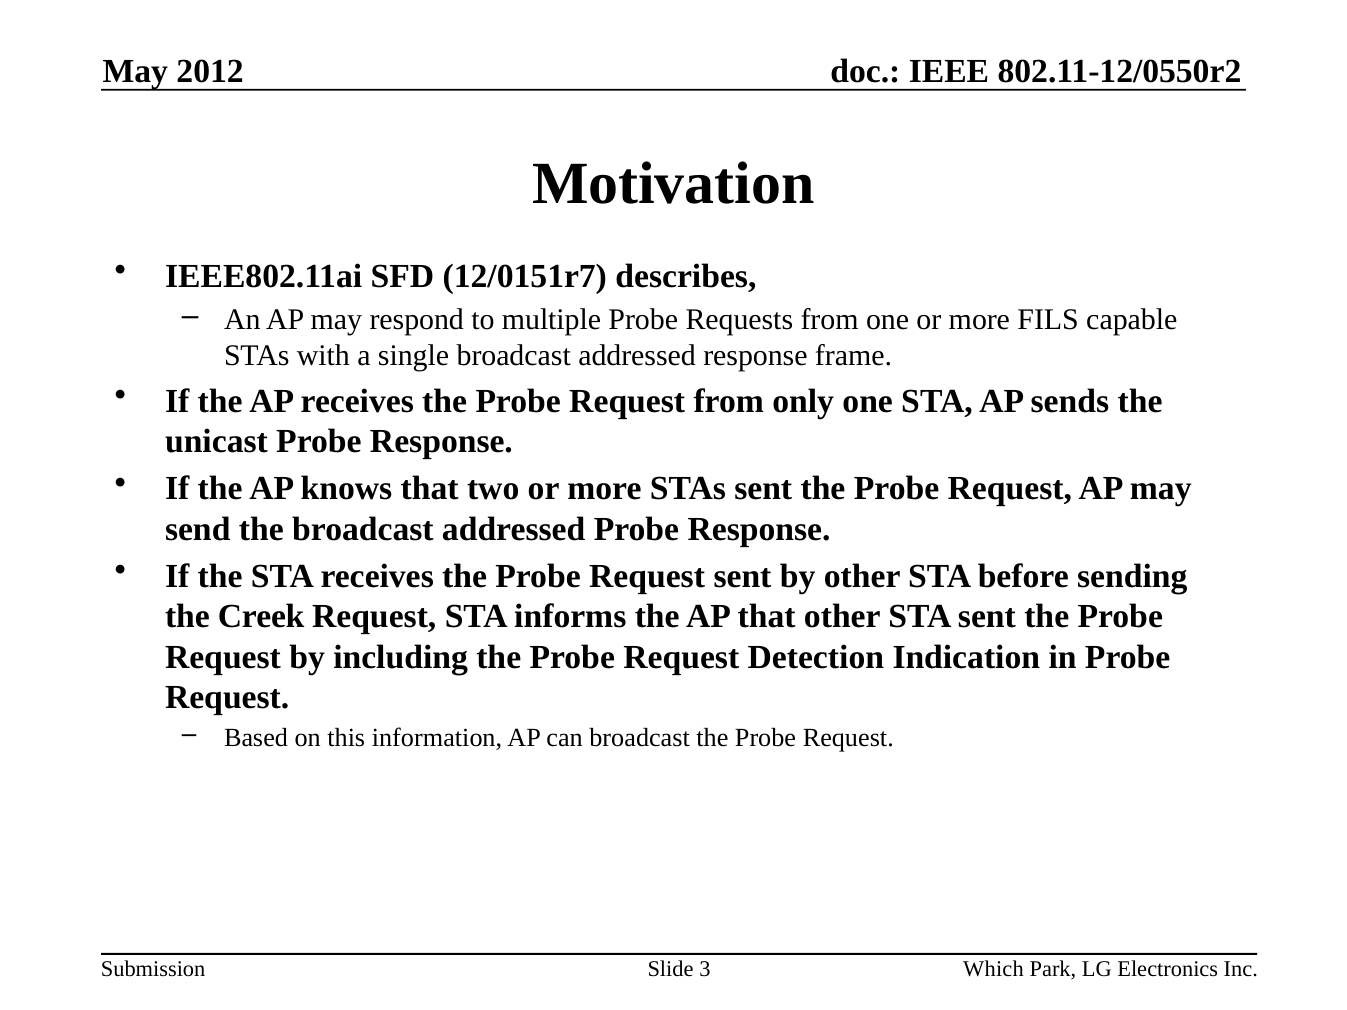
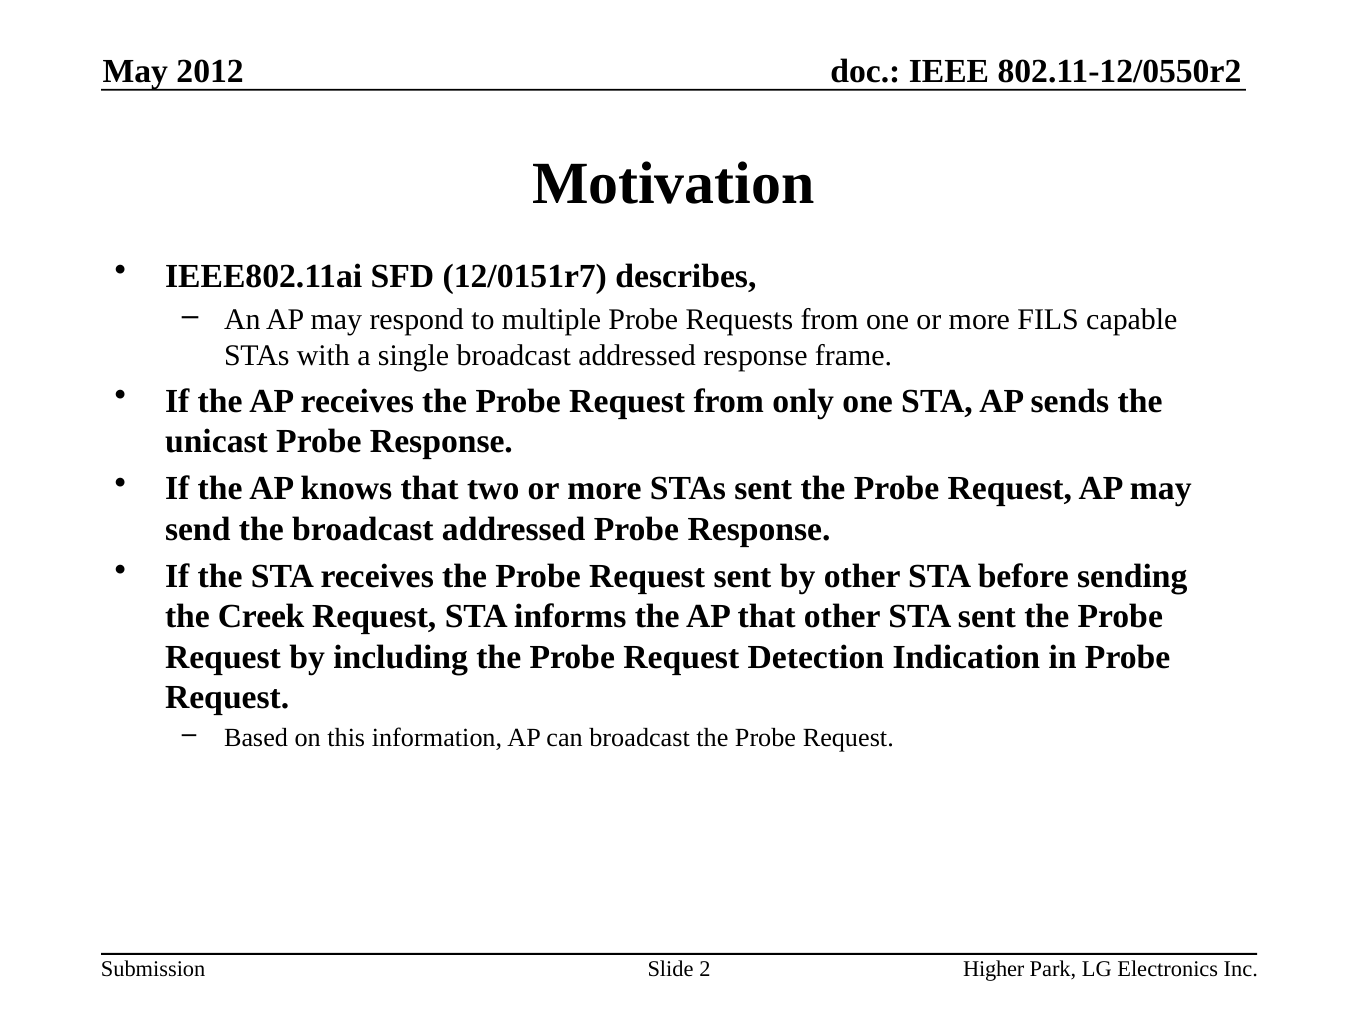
3: 3 -> 2
Which: Which -> Higher
